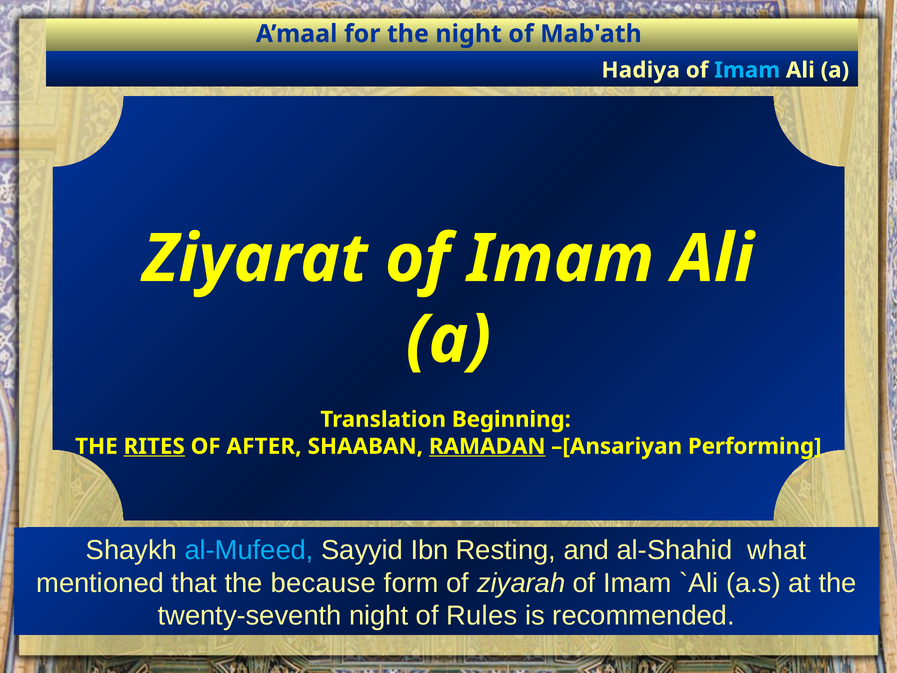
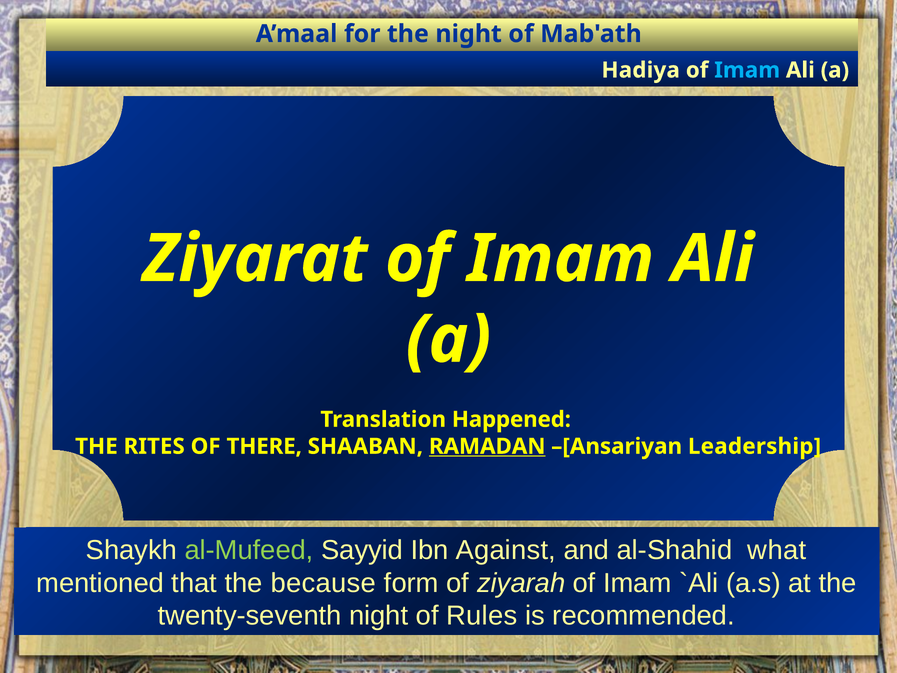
Beginning: Beginning -> Happened
RITES underline: present -> none
AFTER: AFTER -> THERE
Performing: Performing -> Leadership
al-Mufeed colour: light blue -> light green
Resting: Resting -> Against
